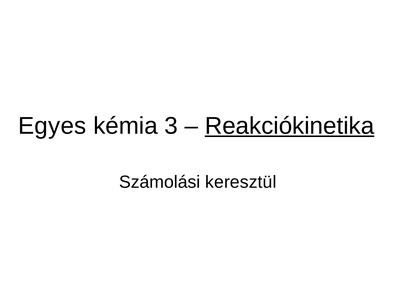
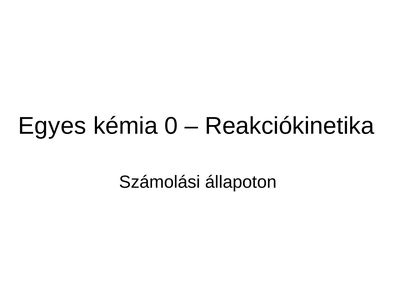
3: 3 -> 0
Reakciókinetika underline: present -> none
keresztül: keresztül -> állapoton
